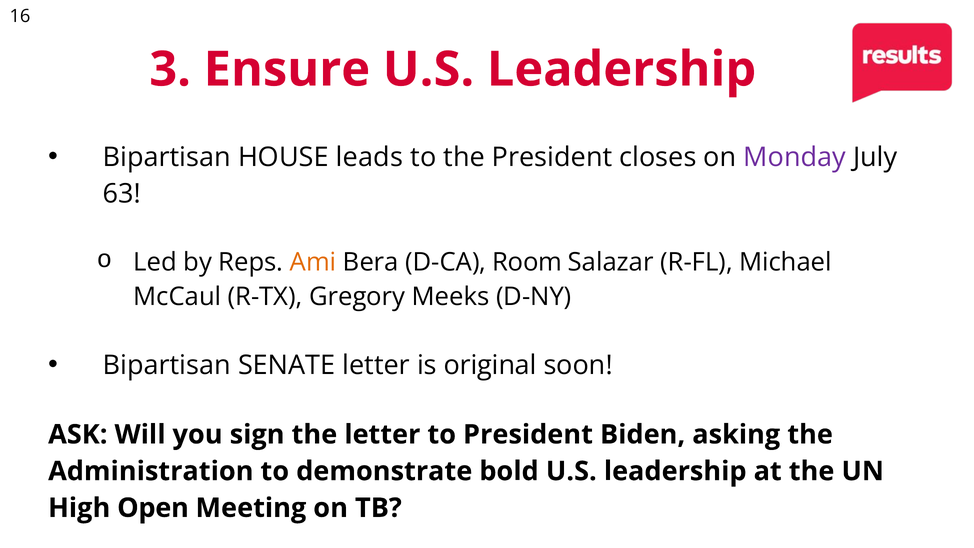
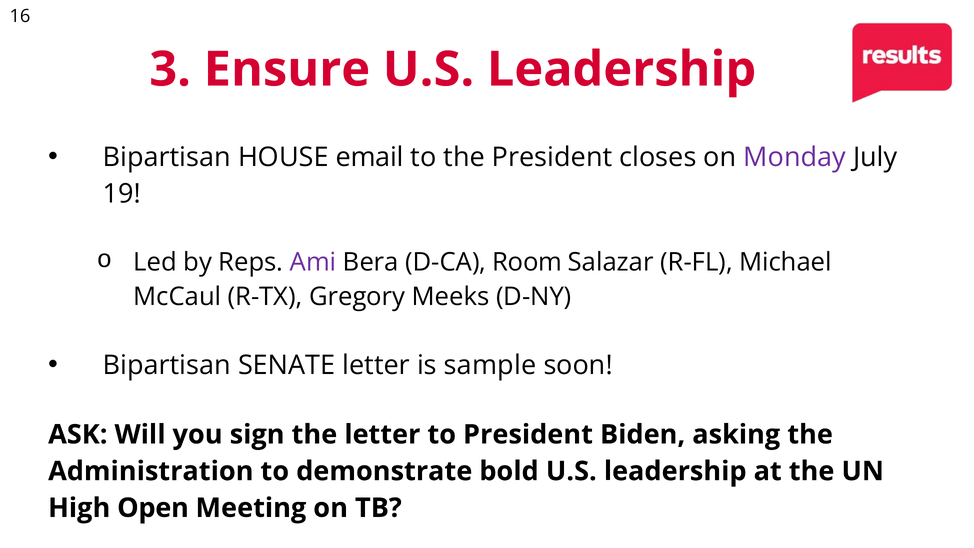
leads: leads -> email
63: 63 -> 19
Ami colour: orange -> purple
original: original -> sample
